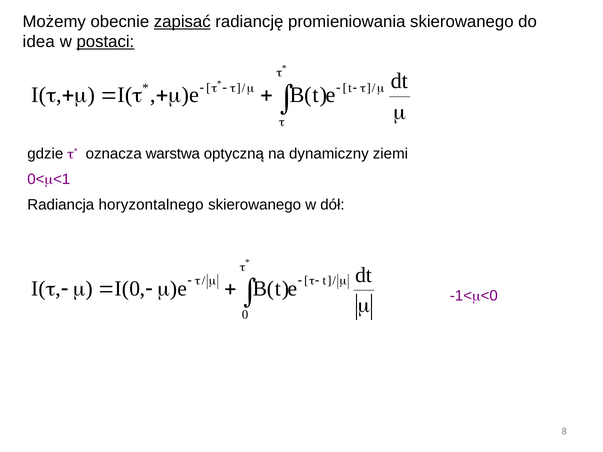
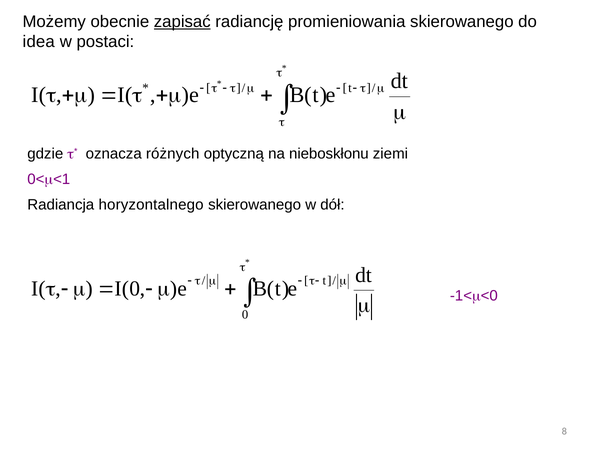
postaci underline: present -> none
warstwa: warstwa -> różnych
dynamiczny: dynamiczny -> nieboskłonu
